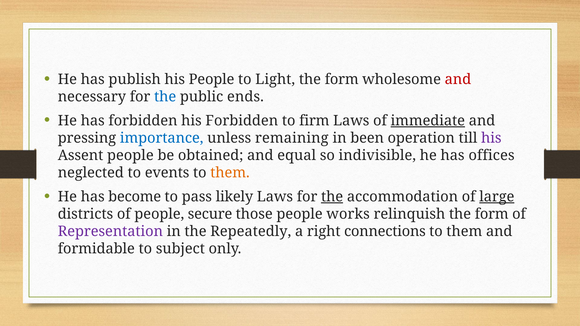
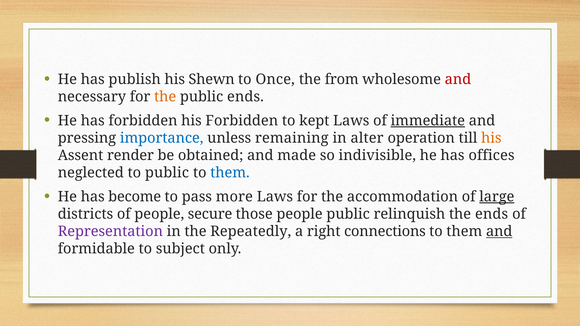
his People: People -> Shewn
Light: Light -> Once
form at (342, 79): form -> from
the at (165, 97) colour: blue -> orange
firm: firm -> kept
been: been -> alter
his at (491, 138) colour: purple -> orange
Assent people: people -> render
equal: equal -> made
to events: events -> public
them at (230, 173) colour: orange -> blue
likely: likely -> more
the at (332, 197) underline: present -> none
people works: works -> public
relinquish the form: form -> ends
and at (499, 232) underline: none -> present
